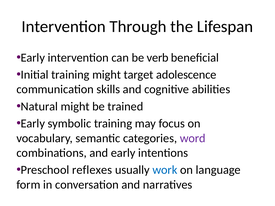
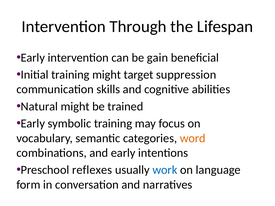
verb: verb -> gain
adolescence: adolescence -> suppression
word colour: purple -> orange
